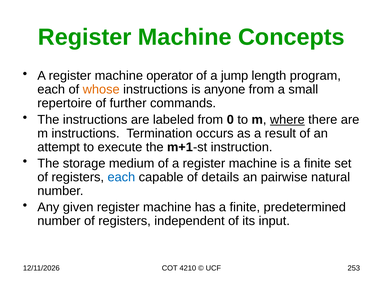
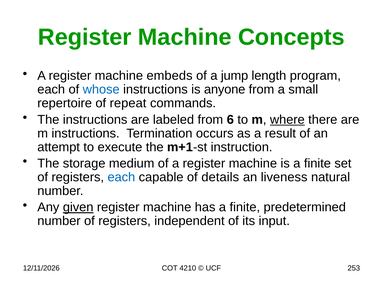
operator: operator -> embeds
whose colour: orange -> blue
further: further -> repeat
0: 0 -> 6
pairwise: pairwise -> liveness
given underline: none -> present
